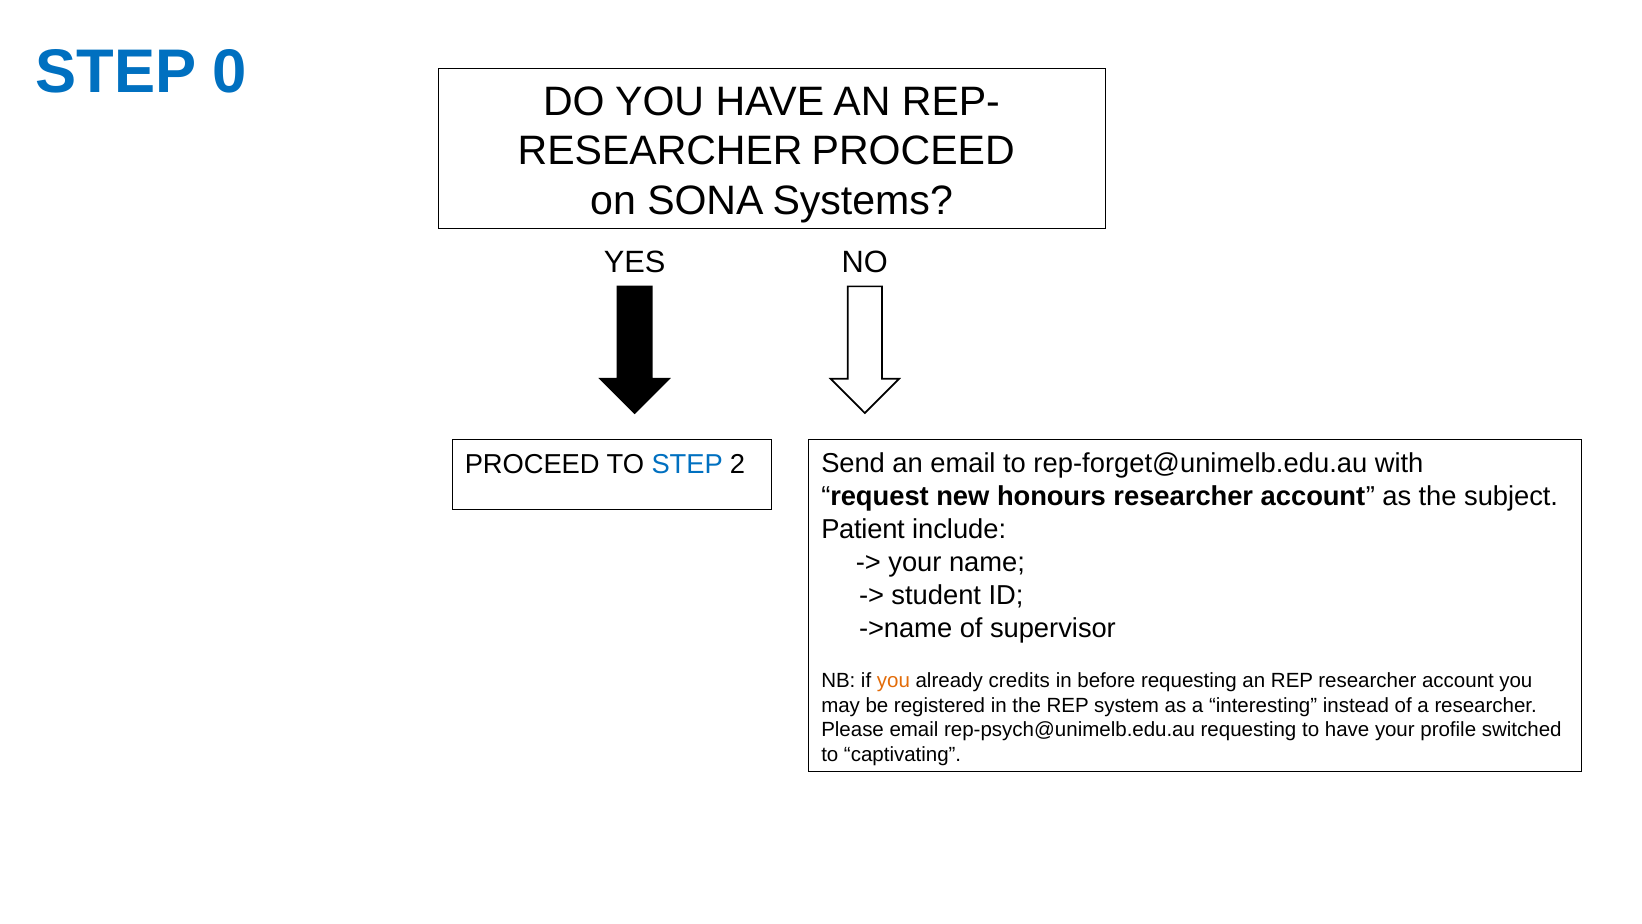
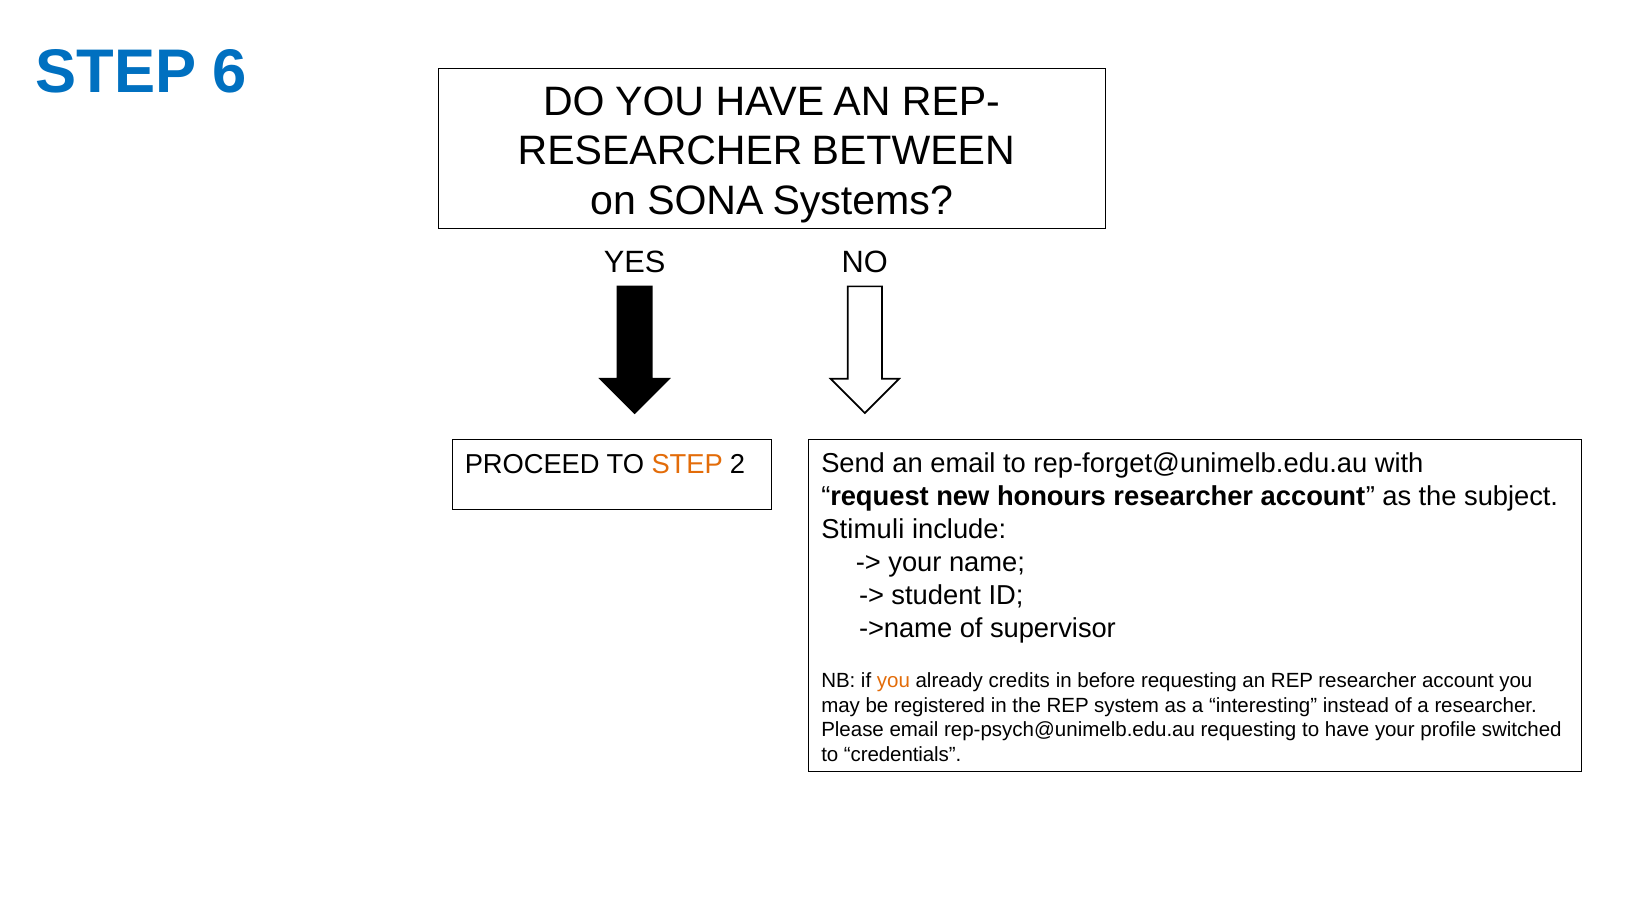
0: 0 -> 6
RESEARCHER PROCEED: PROCEED -> BETWEEN
STEP at (687, 464) colour: blue -> orange
Patient: Patient -> Stimuli
captivating: captivating -> credentials
